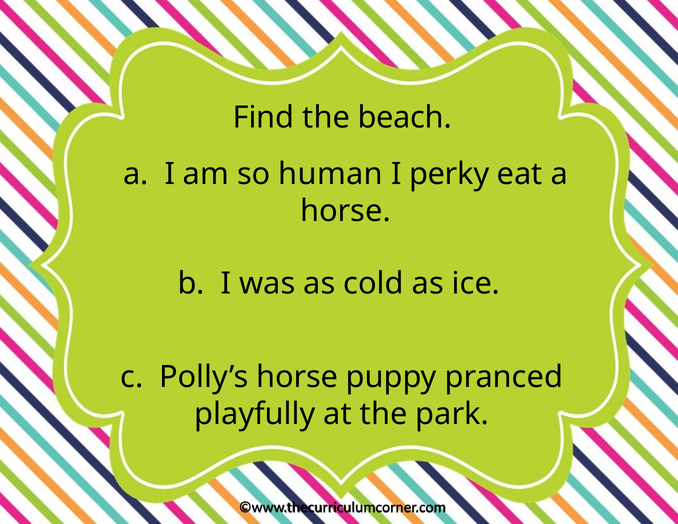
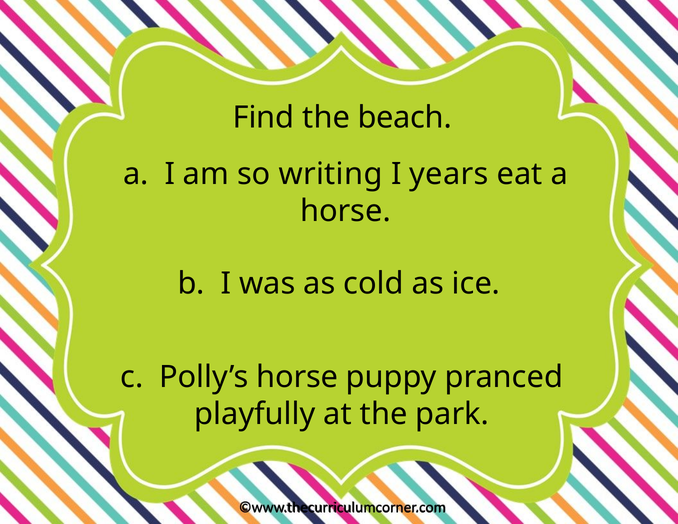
human: human -> writing
perky: perky -> years
